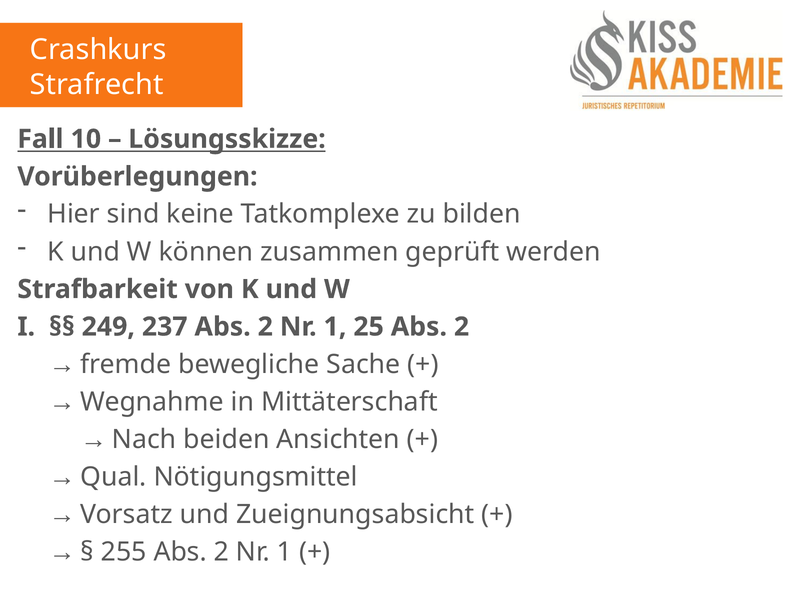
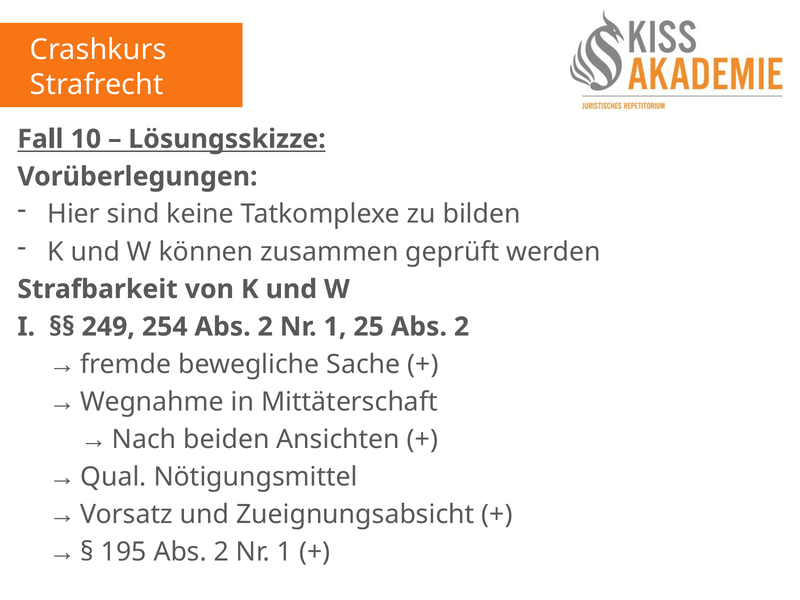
237: 237 -> 254
255: 255 -> 195
